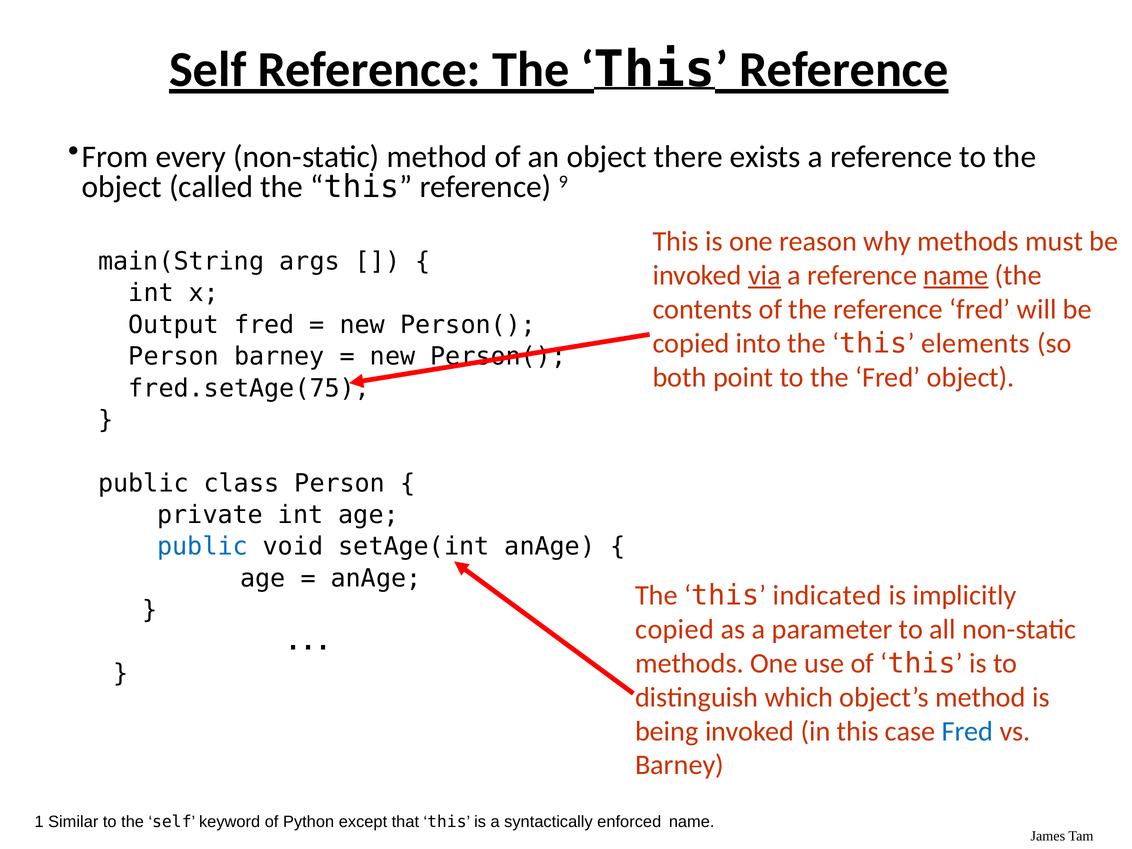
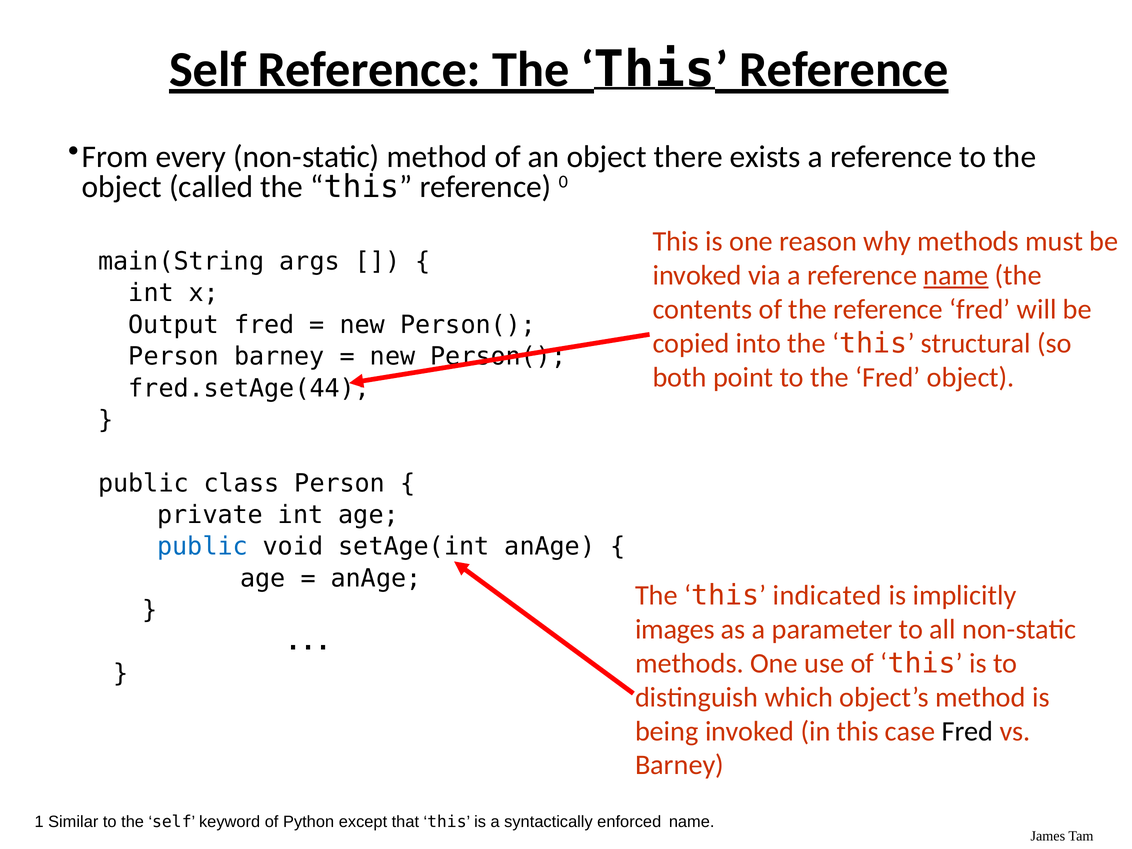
9: 9 -> 0
via underline: present -> none
elements: elements -> structural
fred.setAge(75: fred.setAge(75 -> fred.setAge(44
copied at (675, 629): copied -> images
Fred at (968, 731) colour: blue -> black
